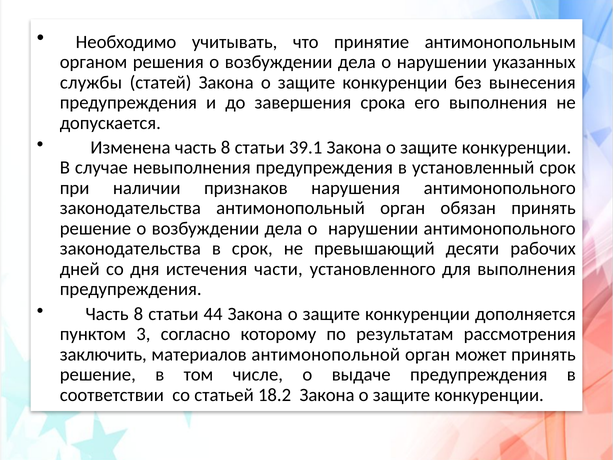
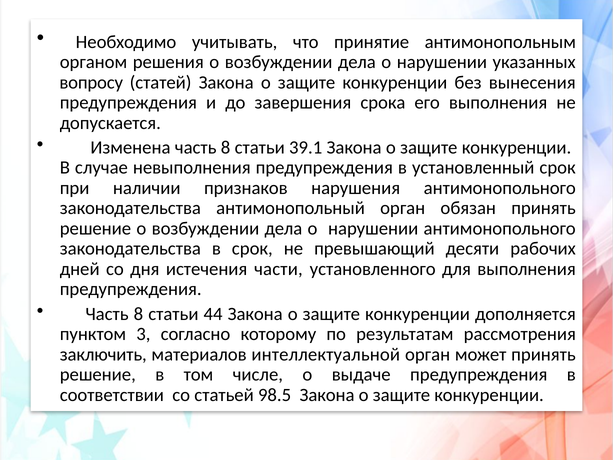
службы: службы -> вопросу
антимонопольной: антимонопольной -> интеллектуальной
18.2: 18.2 -> 98.5
